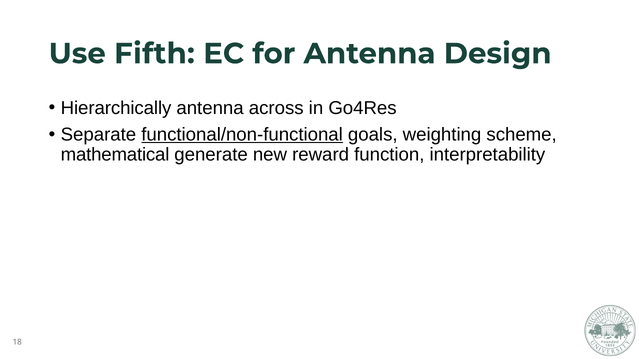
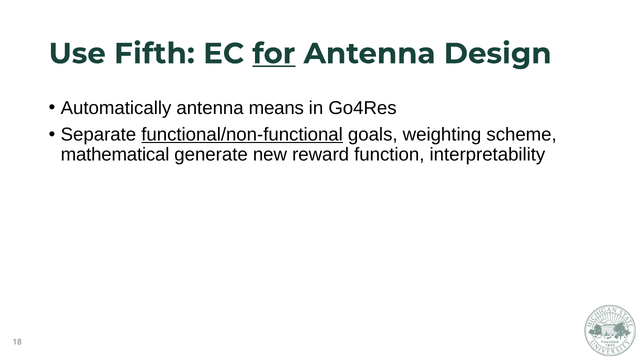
for underline: none -> present
Hierarchically: Hierarchically -> Automatically
across: across -> means
